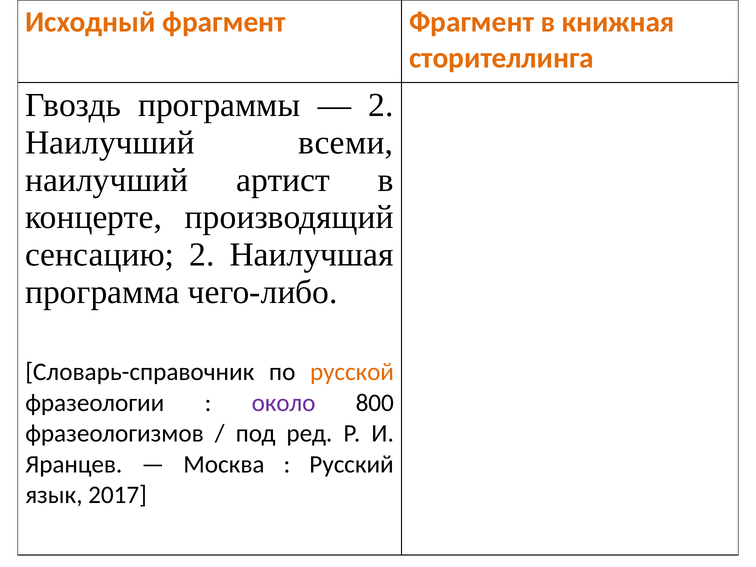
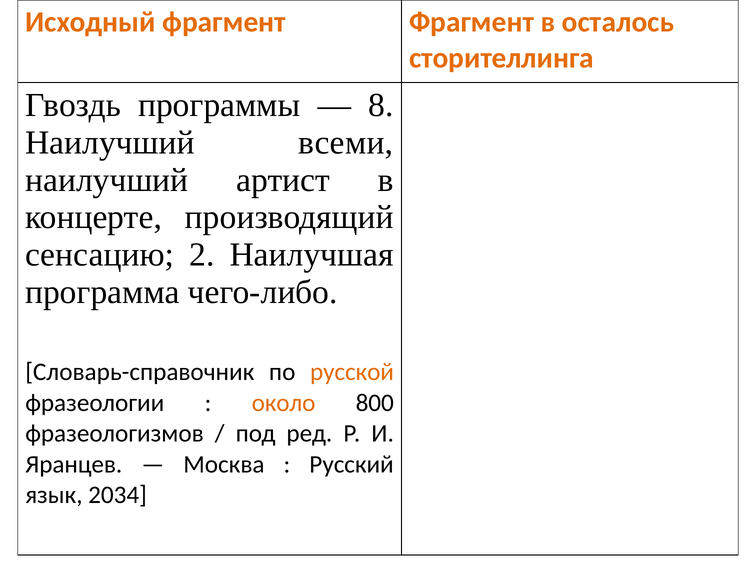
книжная: книжная -> осталось
2 at (381, 105): 2 -> 8
около colour: purple -> orange
2017: 2017 -> 2034
